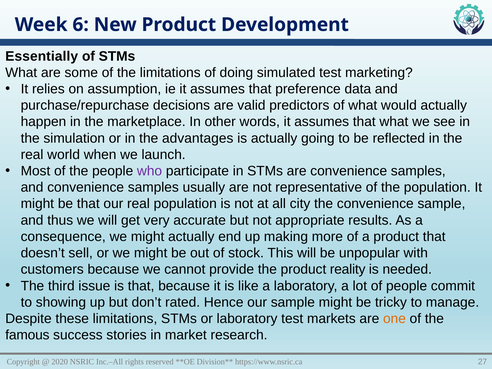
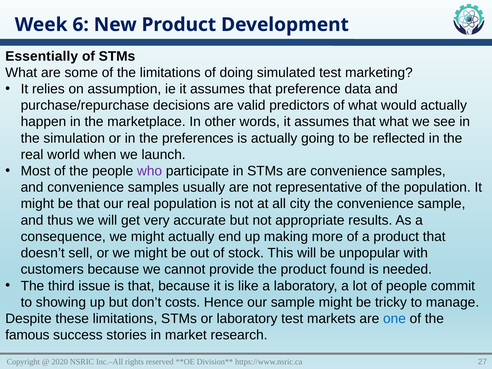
advantages: advantages -> preferences
reality: reality -> found
rated: rated -> costs
one colour: orange -> blue
